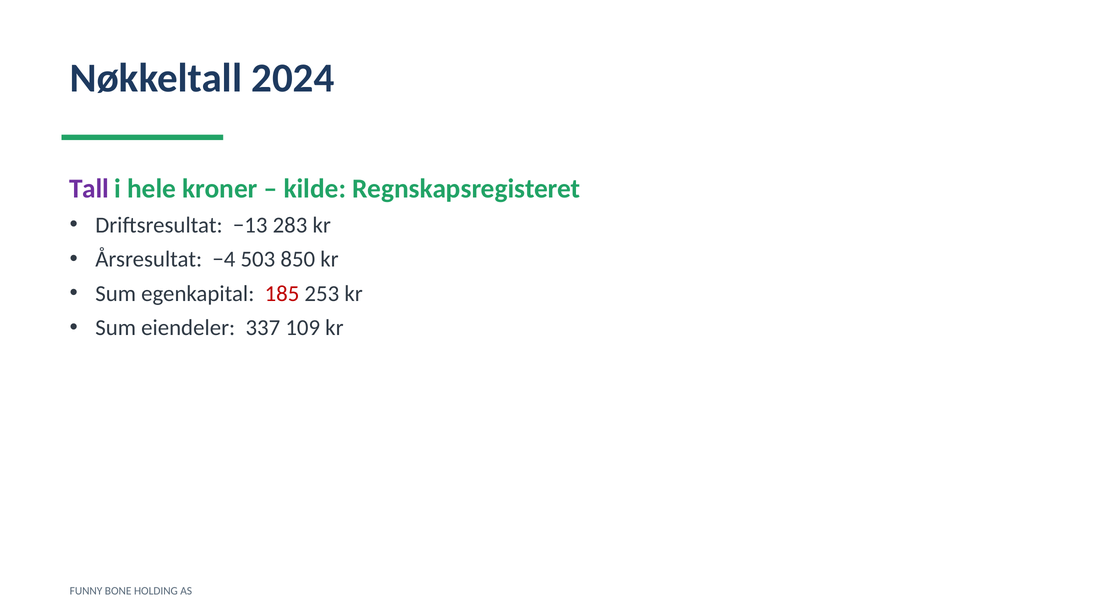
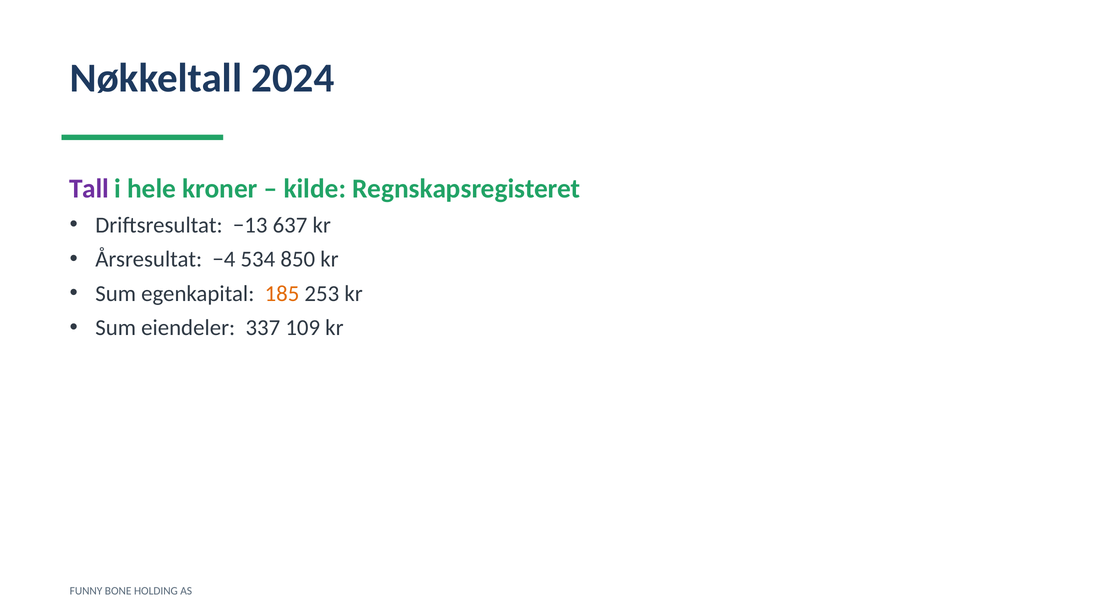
283: 283 -> 637
503: 503 -> 534
185 colour: red -> orange
